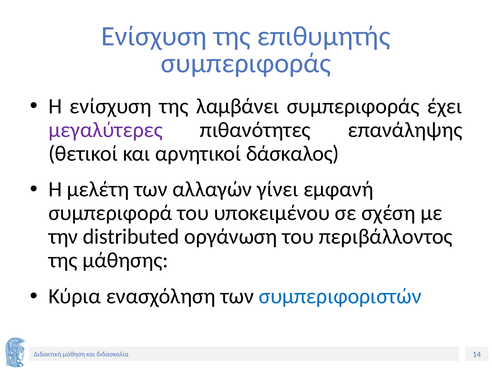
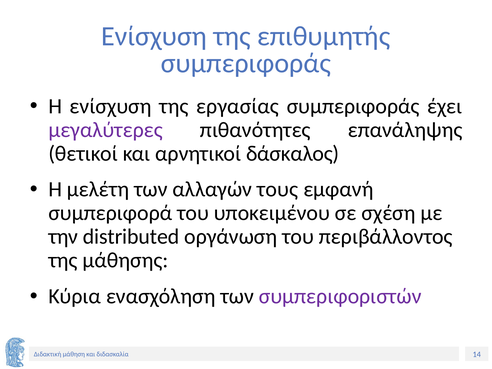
λαμβάνει: λαμβάνει -> εργασίας
γίνει: γίνει -> τους
συμπεριφοριστών colour: blue -> purple
